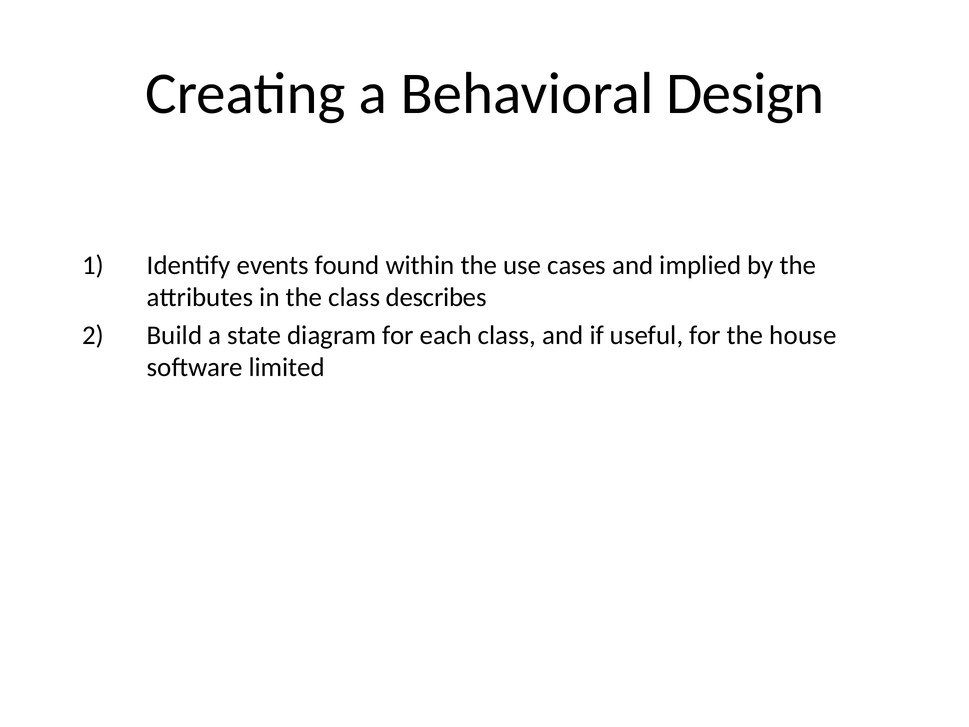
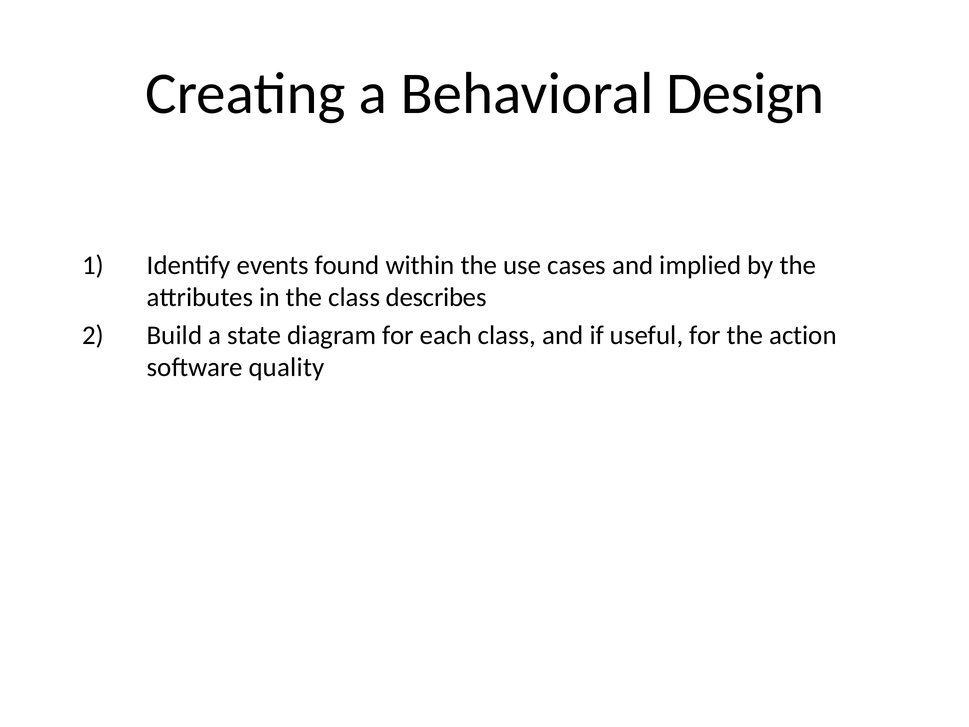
house: house -> action
limited: limited -> quality
